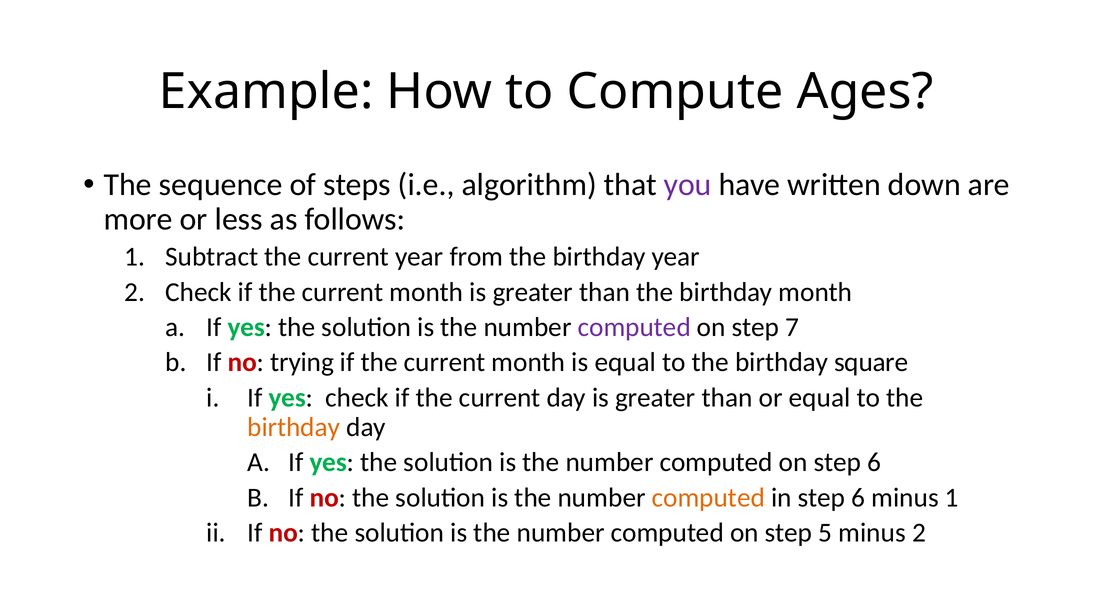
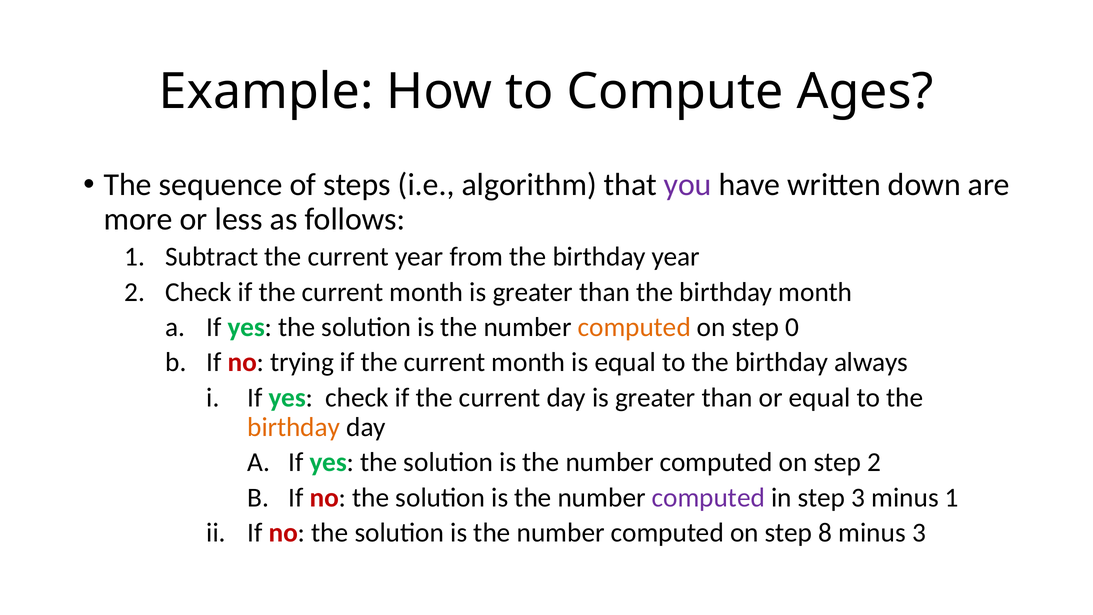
computed at (634, 327) colour: purple -> orange
7: 7 -> 0
square: square -> always
on step 6: 6 -> 2
computed at (708, 497) colour: orange -> purple
in step 6: 6 -> 3
5: 5 -> 8
minus 2: 2 -> 3
